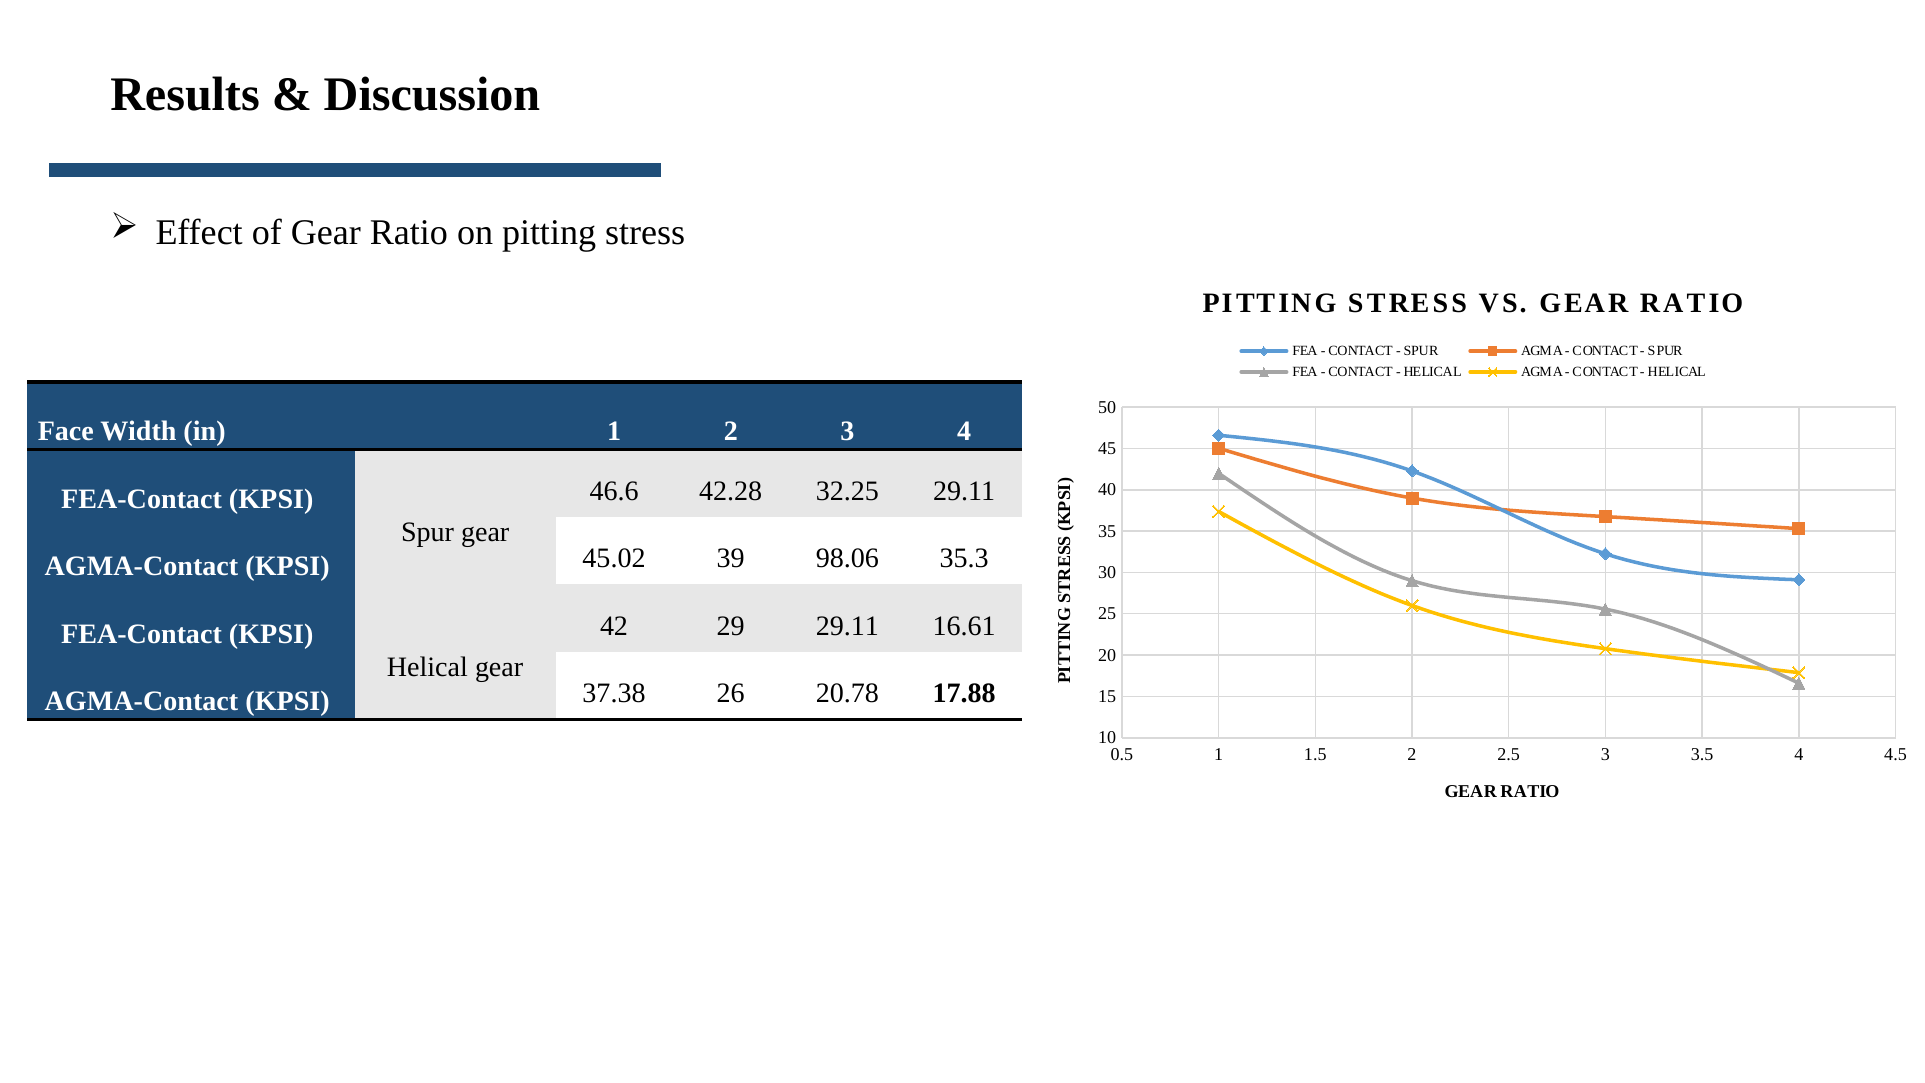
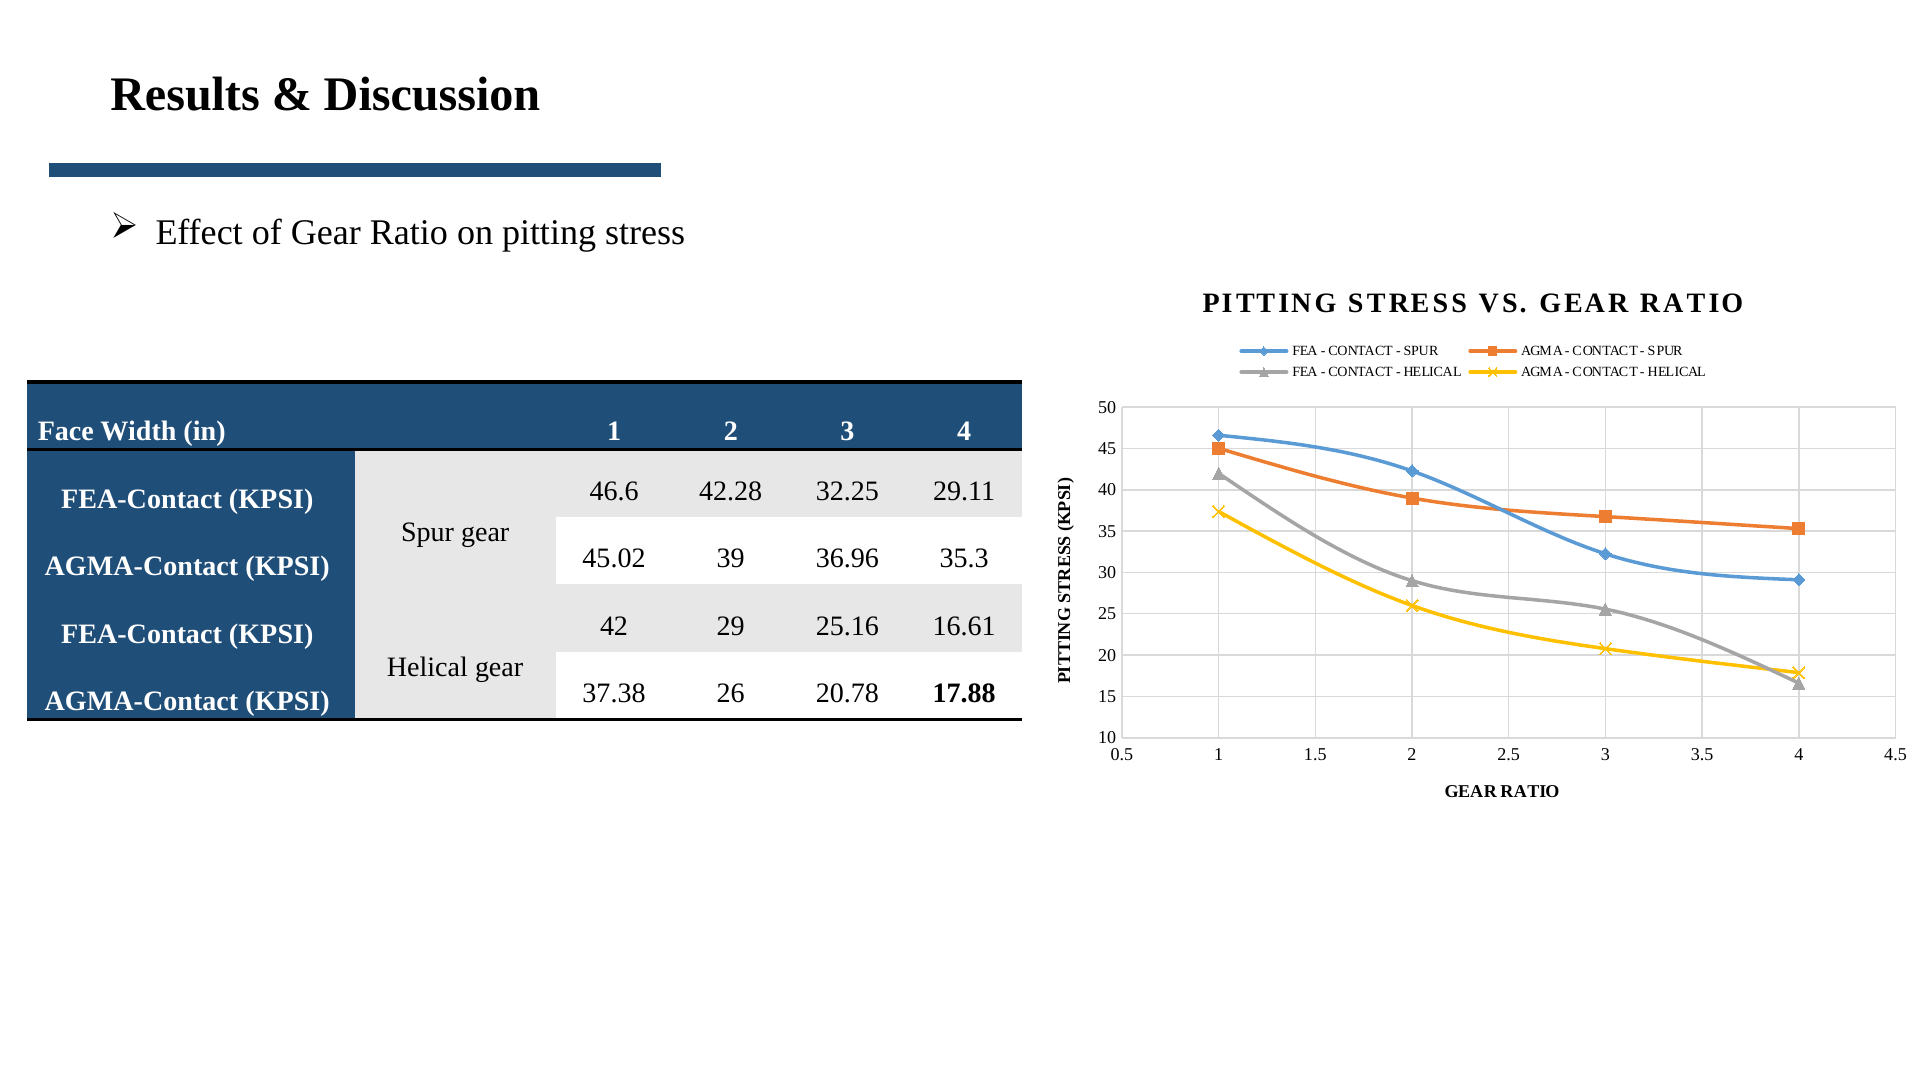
98.06: 98.06 -> 36.96
29 29.11: 29.11 -> 25.16
